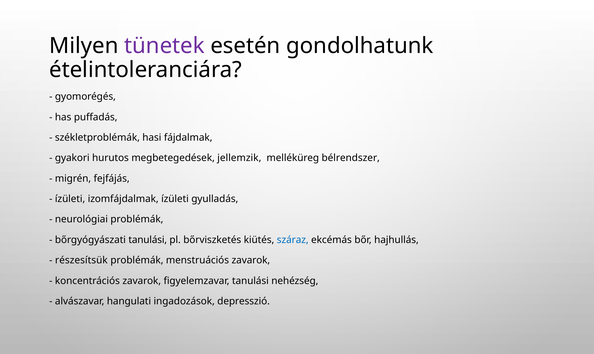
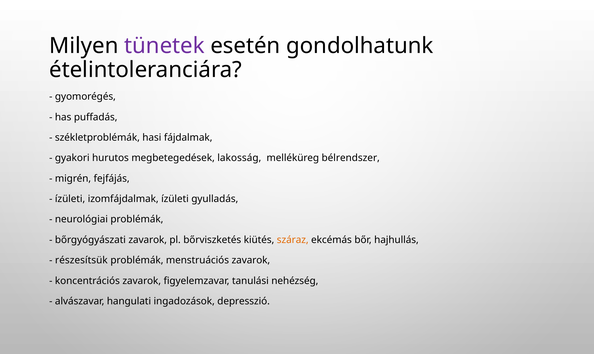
jellemzik: jellemzik -> lakosság
bőrgyógyászati tanulási: tanulási -> zavarok
száraz colour: blue -> orange
